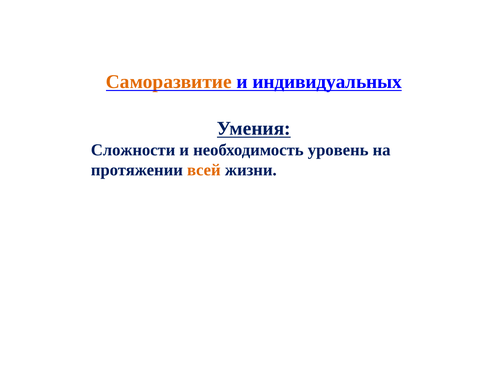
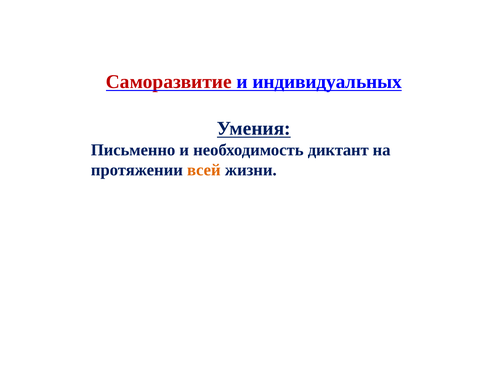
Саморазвитие colour: orange -> red
Сложности: Сложности -> Письменно
уровень: уровень -> диктант
